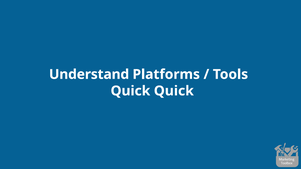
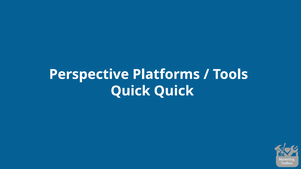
Understand: Understand -> Perspective
